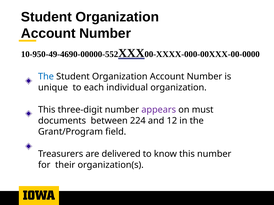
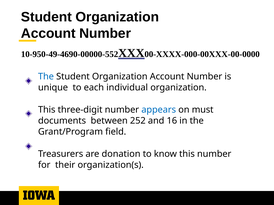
appears colour: purple -> blue
224: 224 -> 252
12: 12 -> 16
delivered: delivered -> donation
